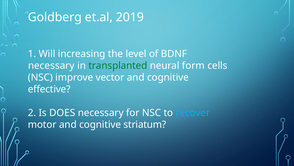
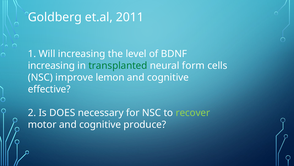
2019: 2019 -> 2011
necessary at (51, 65): necessary -> increasing
vector: vector -> lemon
recover colour: light blue -> light green
striatum: striatum -> produce
